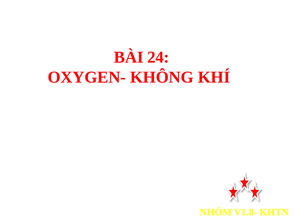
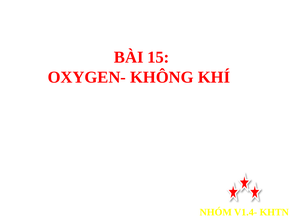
24: 24 -> 15
V1.8-: V1.8- -> V1.4-
